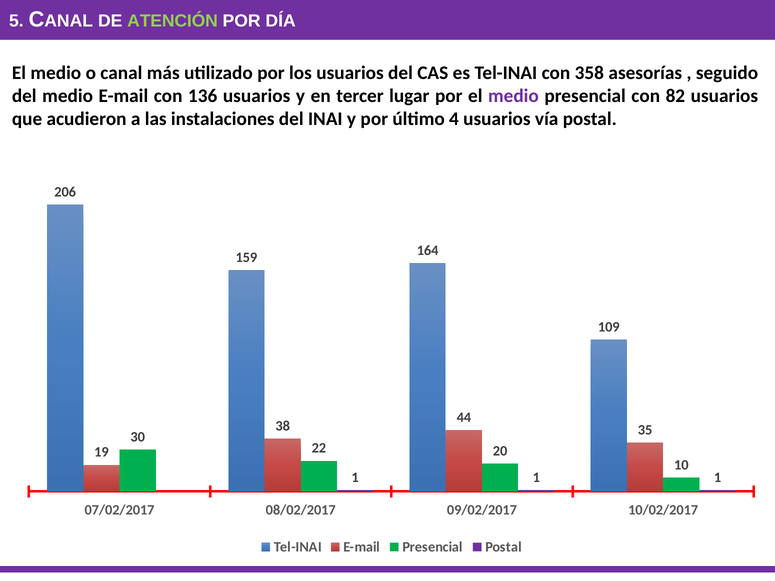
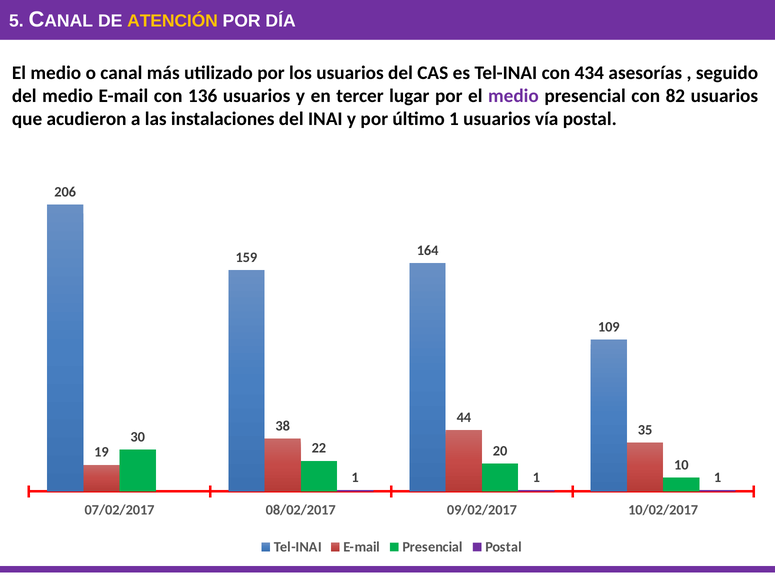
ATENCIÓN colour: light green -> yellow
358: 358 -> 434
último 4: 4 -> 1
